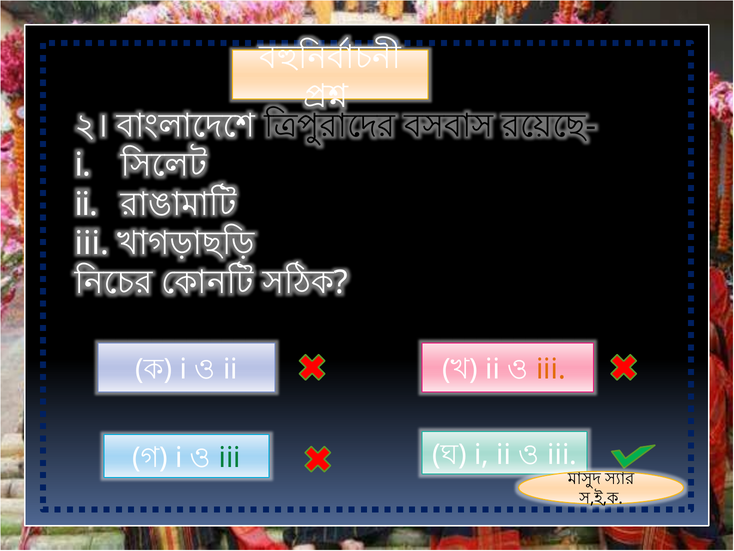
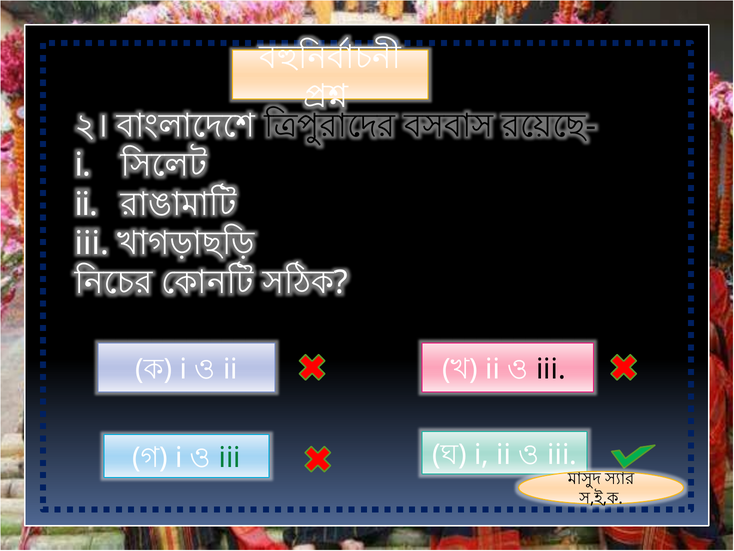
iii at (551, 369) colour: orange -> black
